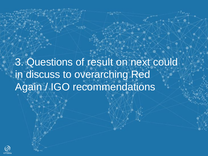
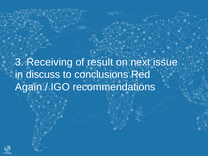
Questions: Questions -> Receiving
could: could -> issue
overarching: overarching -> conclusions
